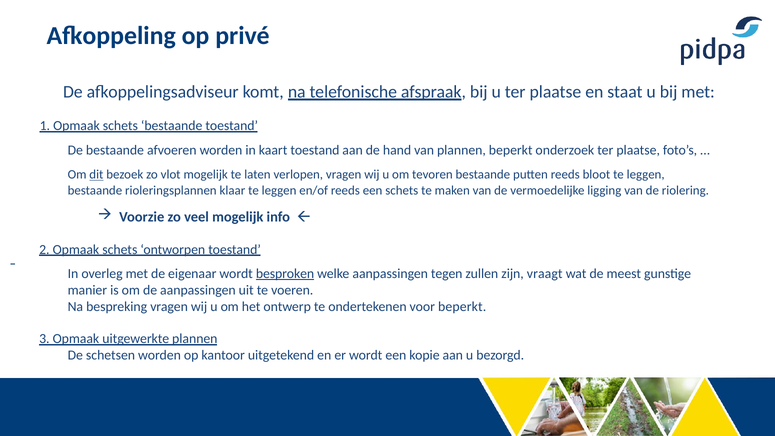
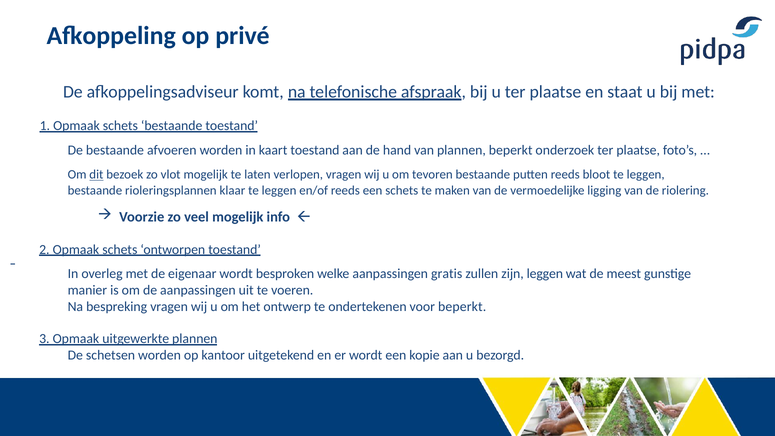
besproken underline: present -> none
tegen: tegen -> gratis
zijn vraagt: vraagt -> leggen
